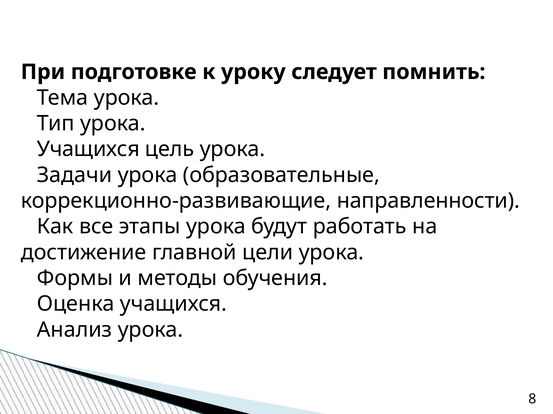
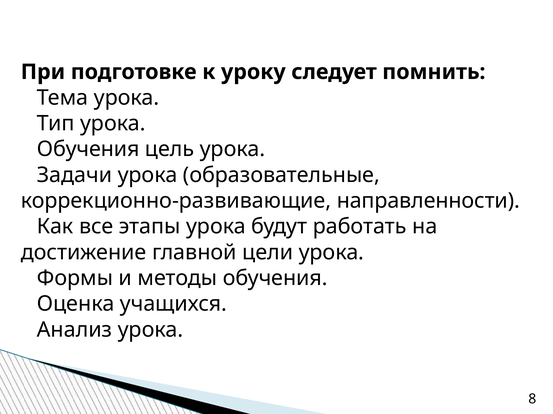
Учащихся at (88, 149): Учащихся -> Обучения
